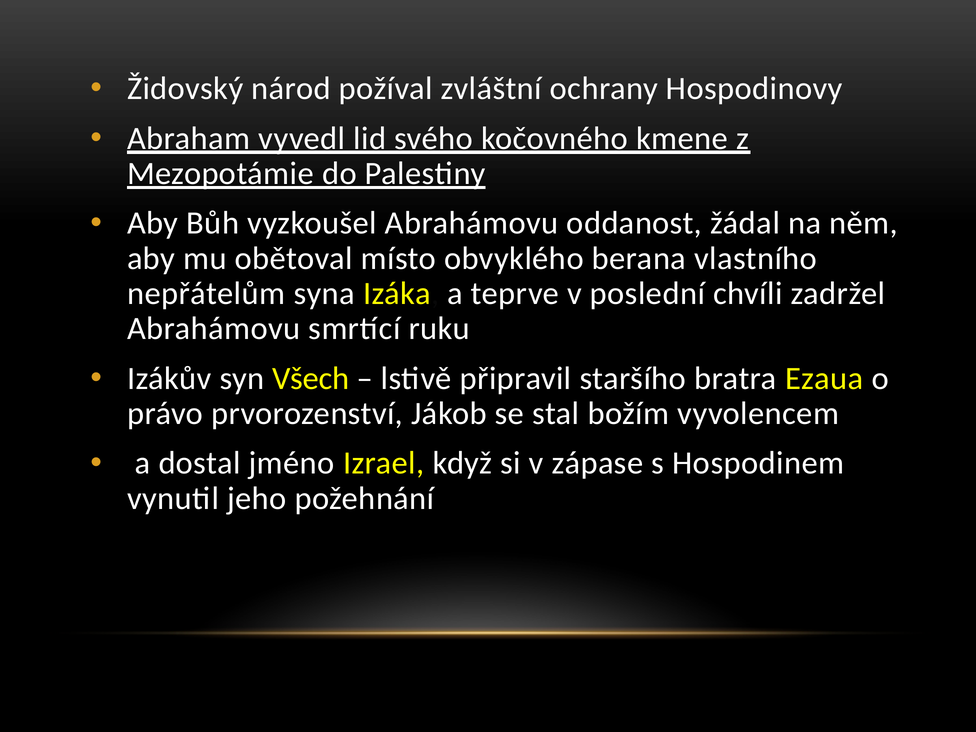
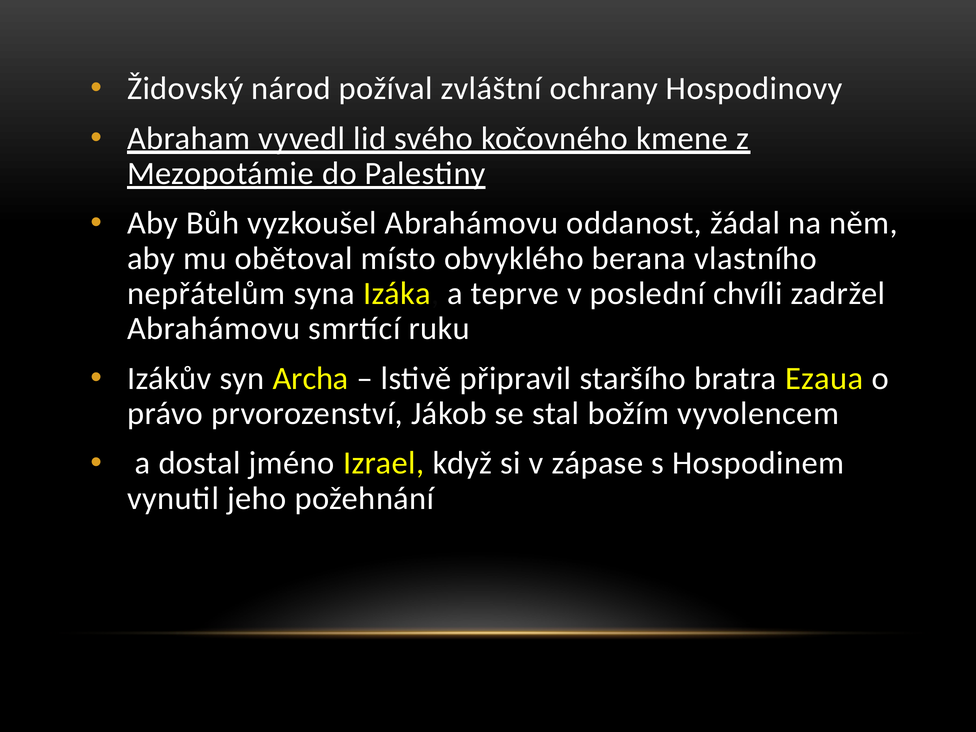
Všech: Všech -> Archa
